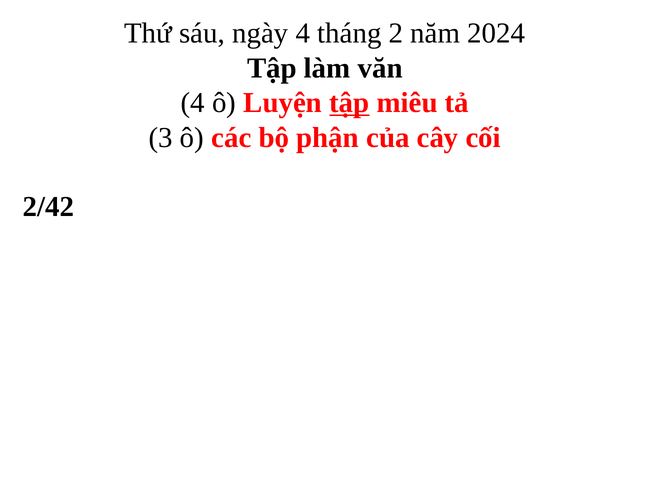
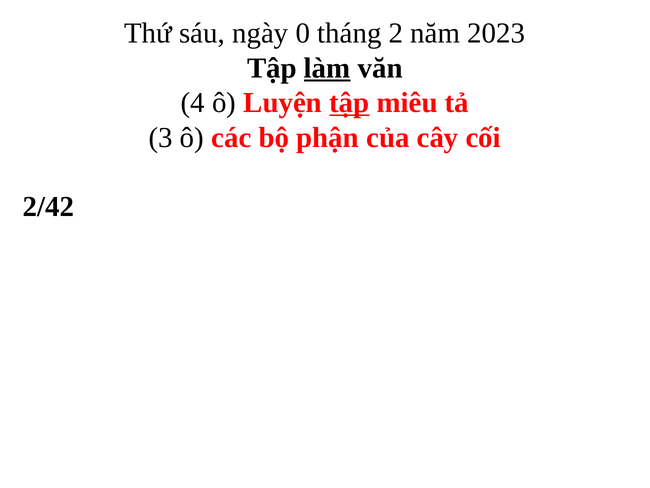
ngày 4: 4 -> 0
2024: 2024 -> 2023
làm underline: none -> present
